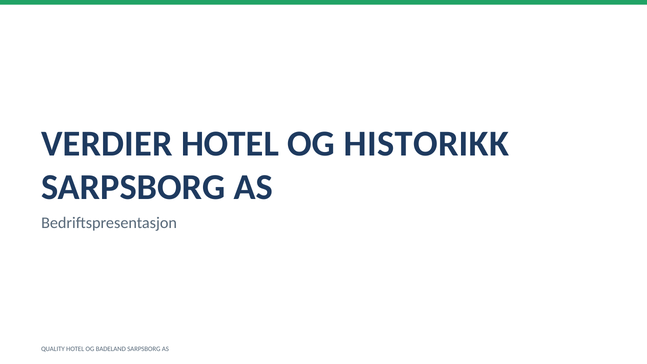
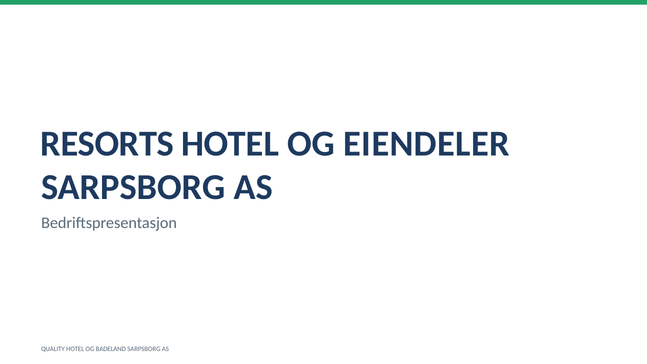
VERDIER: VERDIER -> RESORTS
HISTORIKK: HISTORIKK -> EIENDELER
